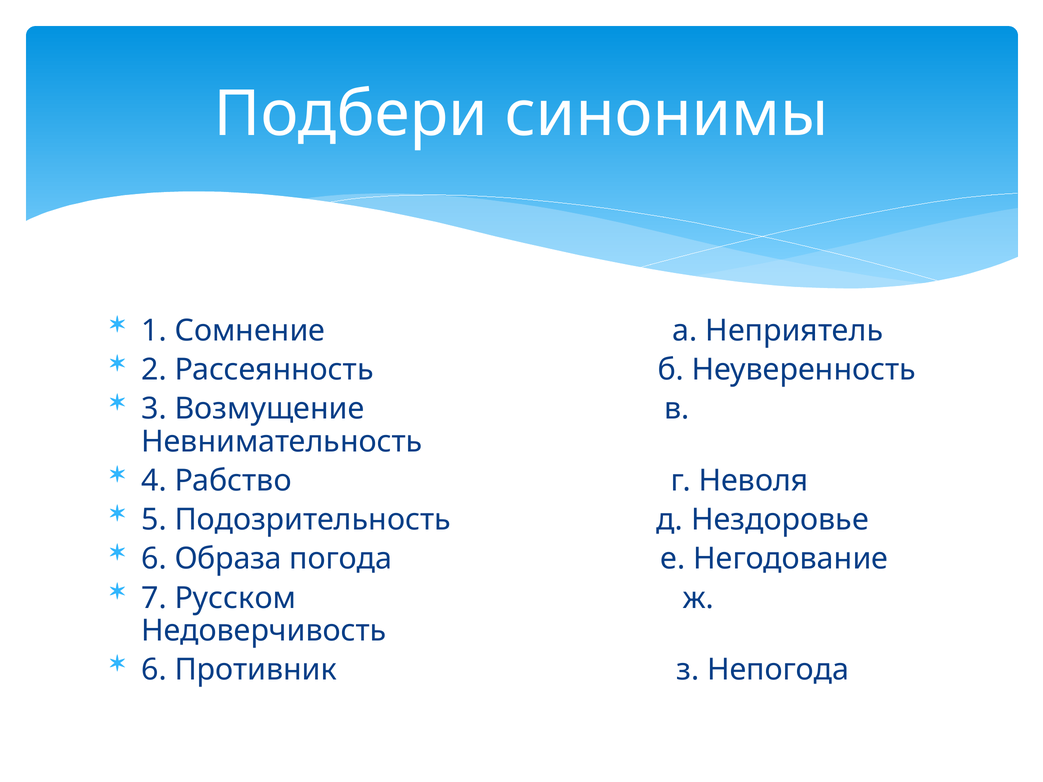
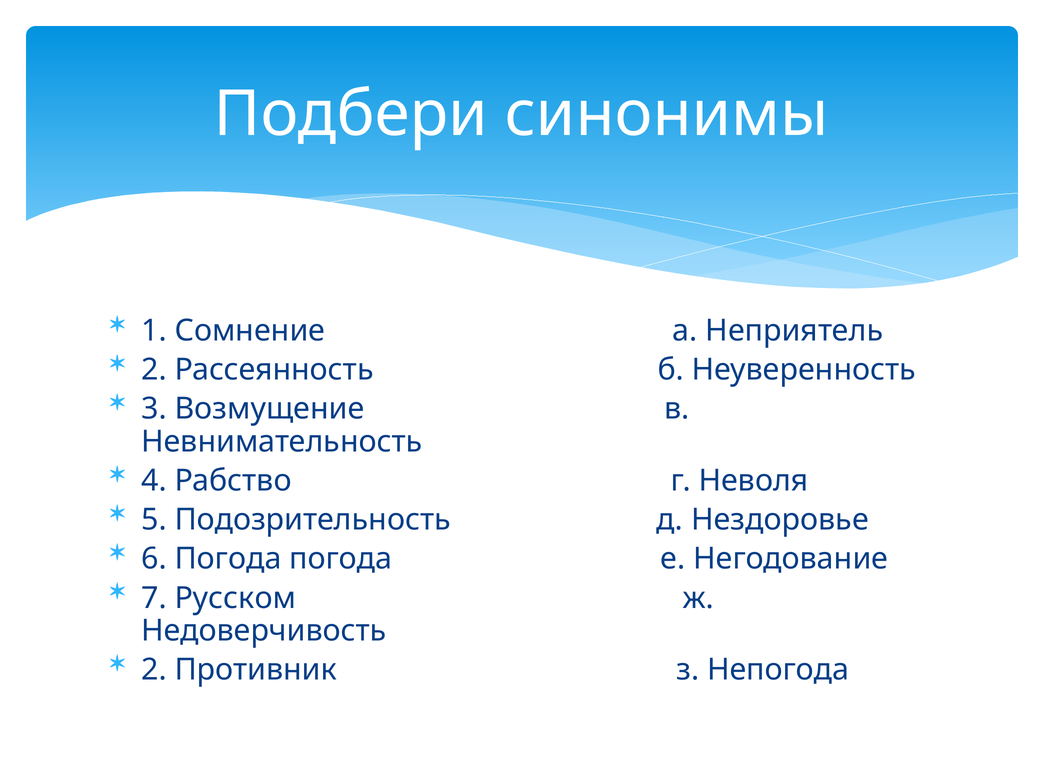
6 Образа: Образа -> Погода
6 at (154, 670): 6 -> 2
